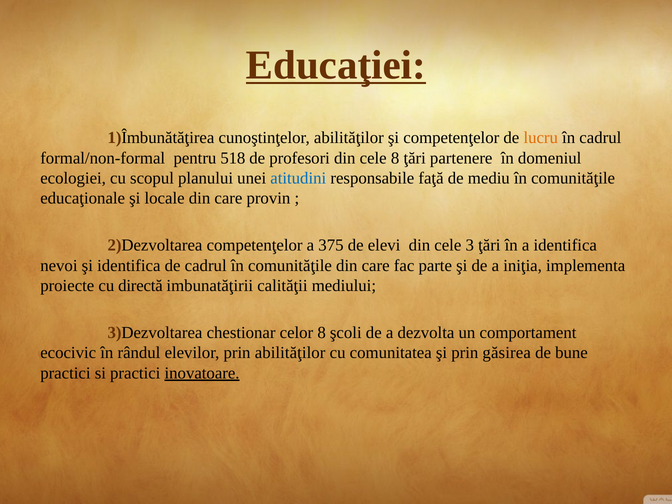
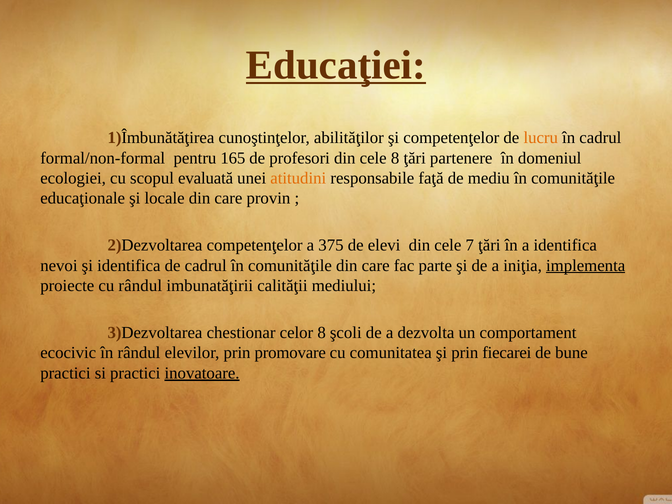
518: 518 -> 165
planului: planului -> evaluată
atitudini colour: blue -> orange
3: 3 -> 7
implementa underline: none -> present
cu directă: directă -> rândul
prin abilităţilor: abilităţilor -> promovare
găsirea: găsirea -> fiecarei
